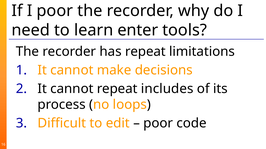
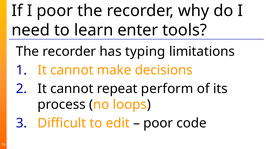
has repeat: repeat -> typing
includes: includes -> perform
